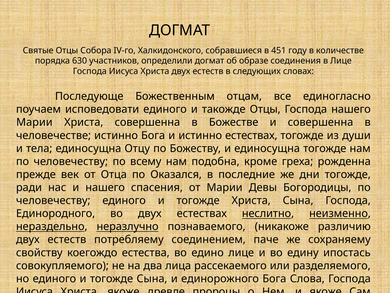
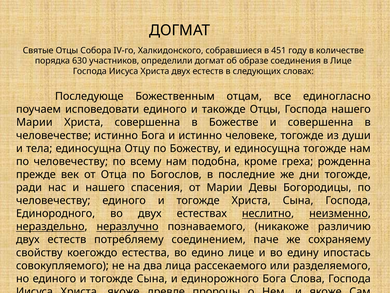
истинно естествах: естествах -> человеке
Оказался: Оказался -> Богослов
